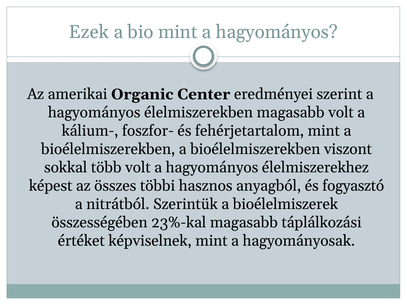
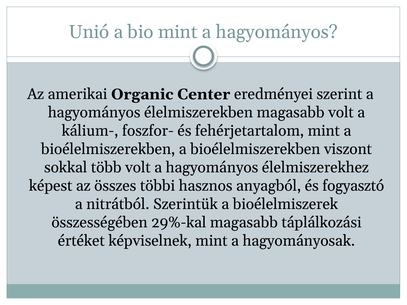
Ezek: Ezek -> Unió
23%-kal: 23%-kal -> 29%-kal
